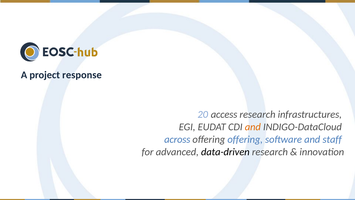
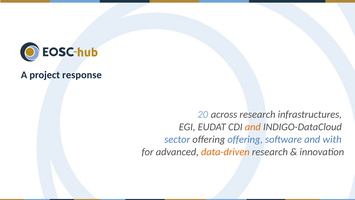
access: access -> across
across: across -> sector
staff: staff -> with
data-driven colour: black -> orange
